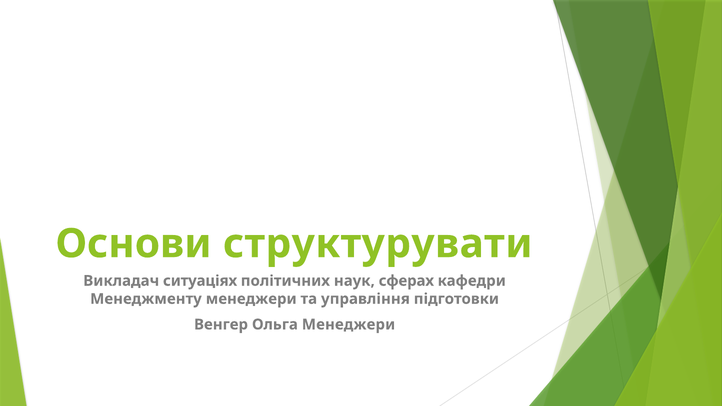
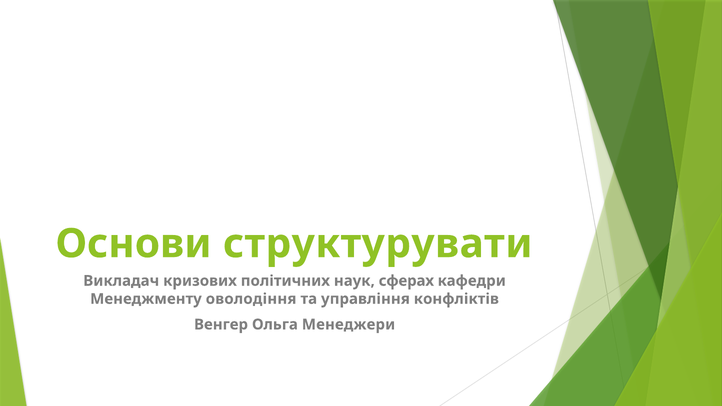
ситуаціях: ситуаціях -> кризових
Менеджменту менеджери: менеджери -> оволодіння
підготовки: підготовки -> конфліктів
